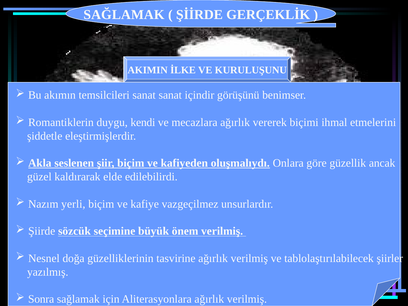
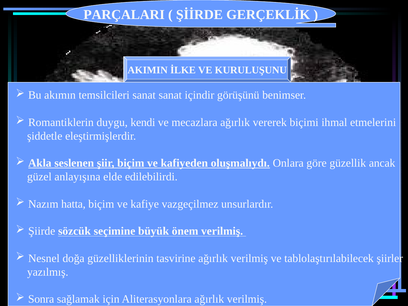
SAĞLAMAK at (124, 15): SAĞLAMAK -> PARÇALARI
kaldırarak: kaldırarak -> anlayışına
yerli: yerli -> hatta
